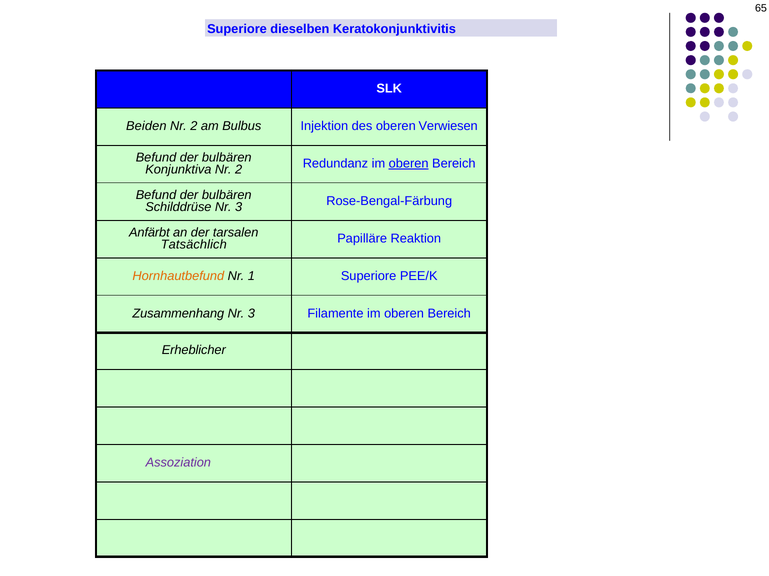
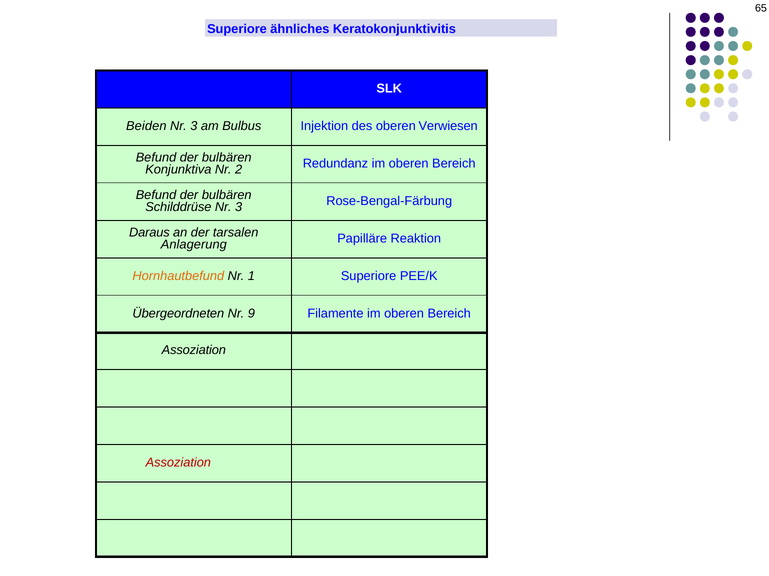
dieselben: dieselben -> ähnliches
2 at (194, 126): 2 -> 3
oberen at (409, 164) underline: present -> none
Anfärbt: Anfärbt -> Daraus
Tatsächlich: Tatsächlich -> Anlagerung
Zusammenhang: Zusammenhang -> Übergeordneten
3 at (251, 314): 3 -> 9
Erheblicher at (194, 350): Erheblicher -> Assoziation
Assoziation at (178, 463) colour: purple -> red
